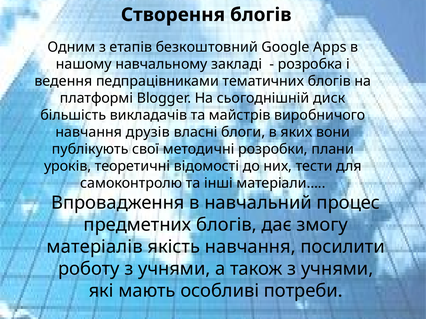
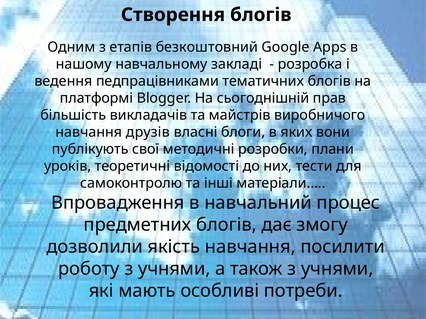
диск: диск -> прав
матеріалів: матеріалів -> дозволили
